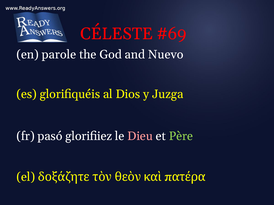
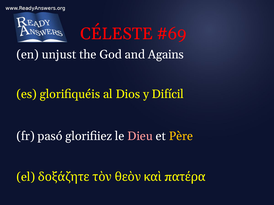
parole: parole -> unjust
Nuevo: Nuevo -> Agains
Juzga: Juzga -> Difícil
Père colour: light green -> yellow
